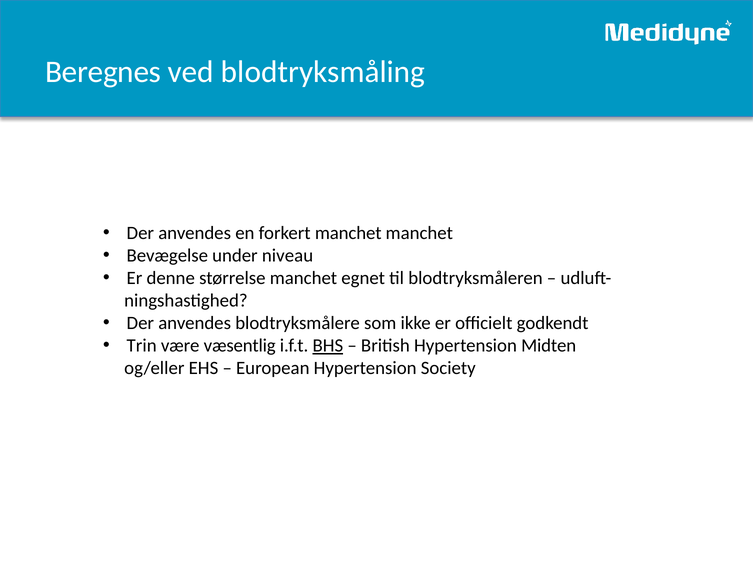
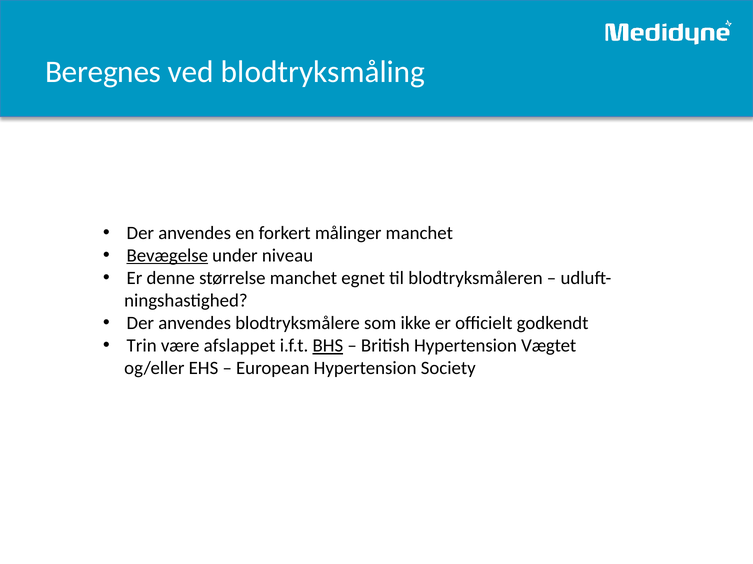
forkert manchet: manchet -> målinger
Bevægelse underline: none -> present
væsentlig: væsentlig -> afslappet
Midten: Midten -> Vægtet
